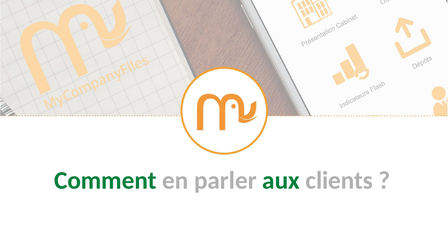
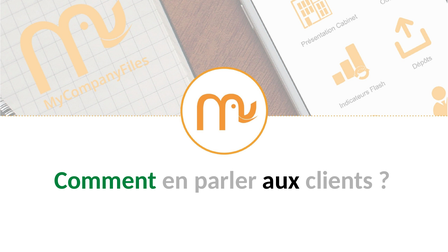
aux colour: green -> black
